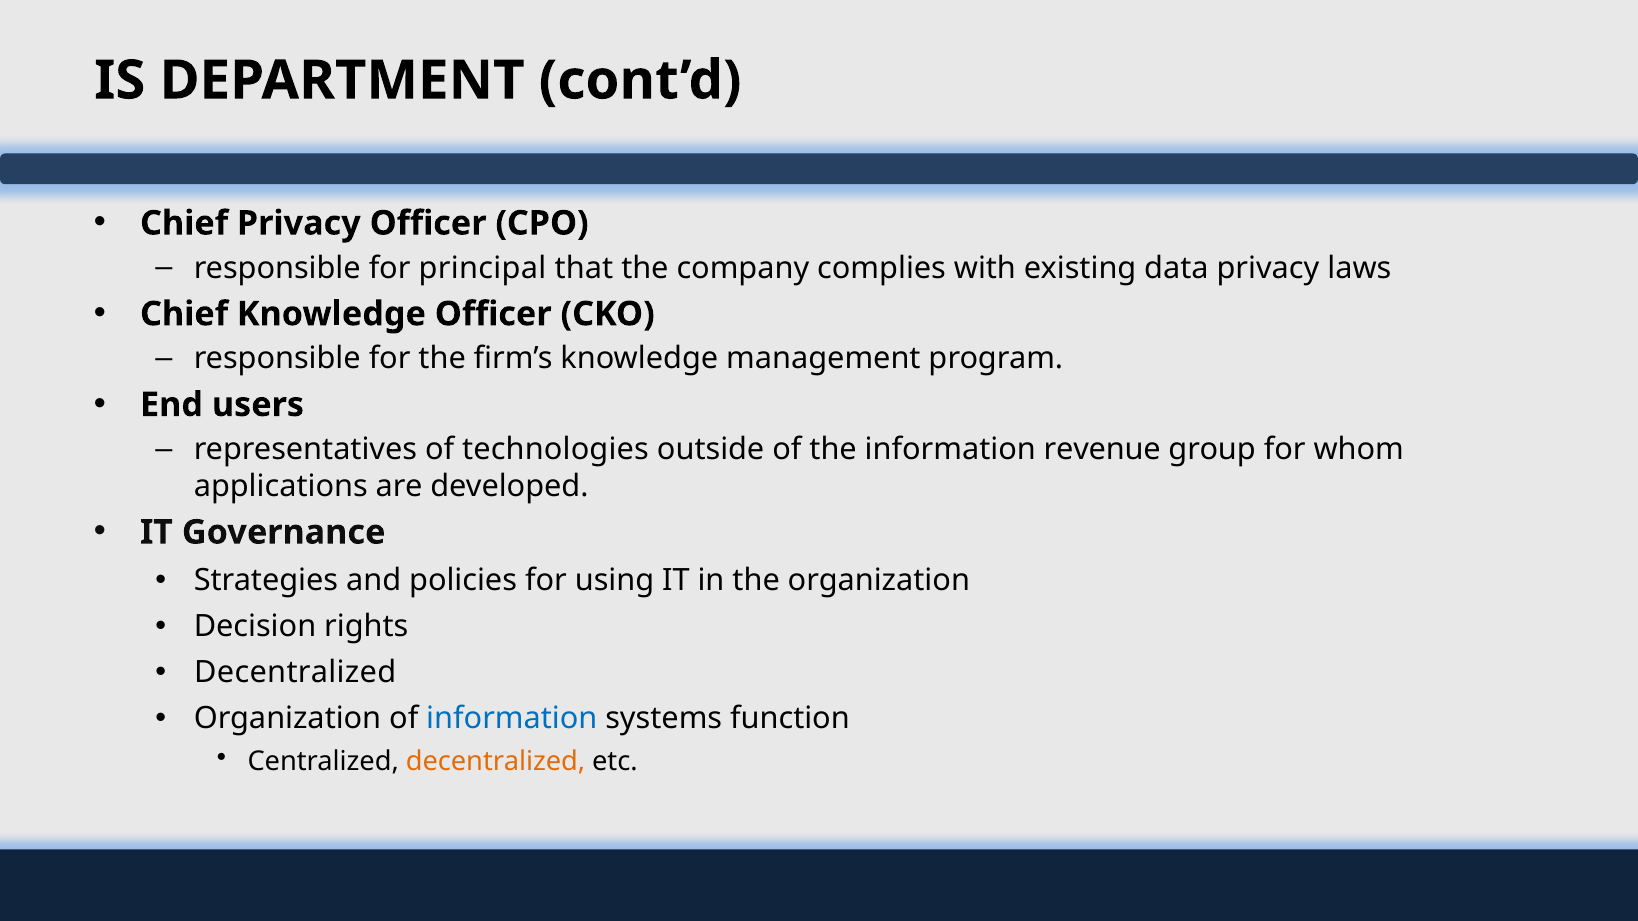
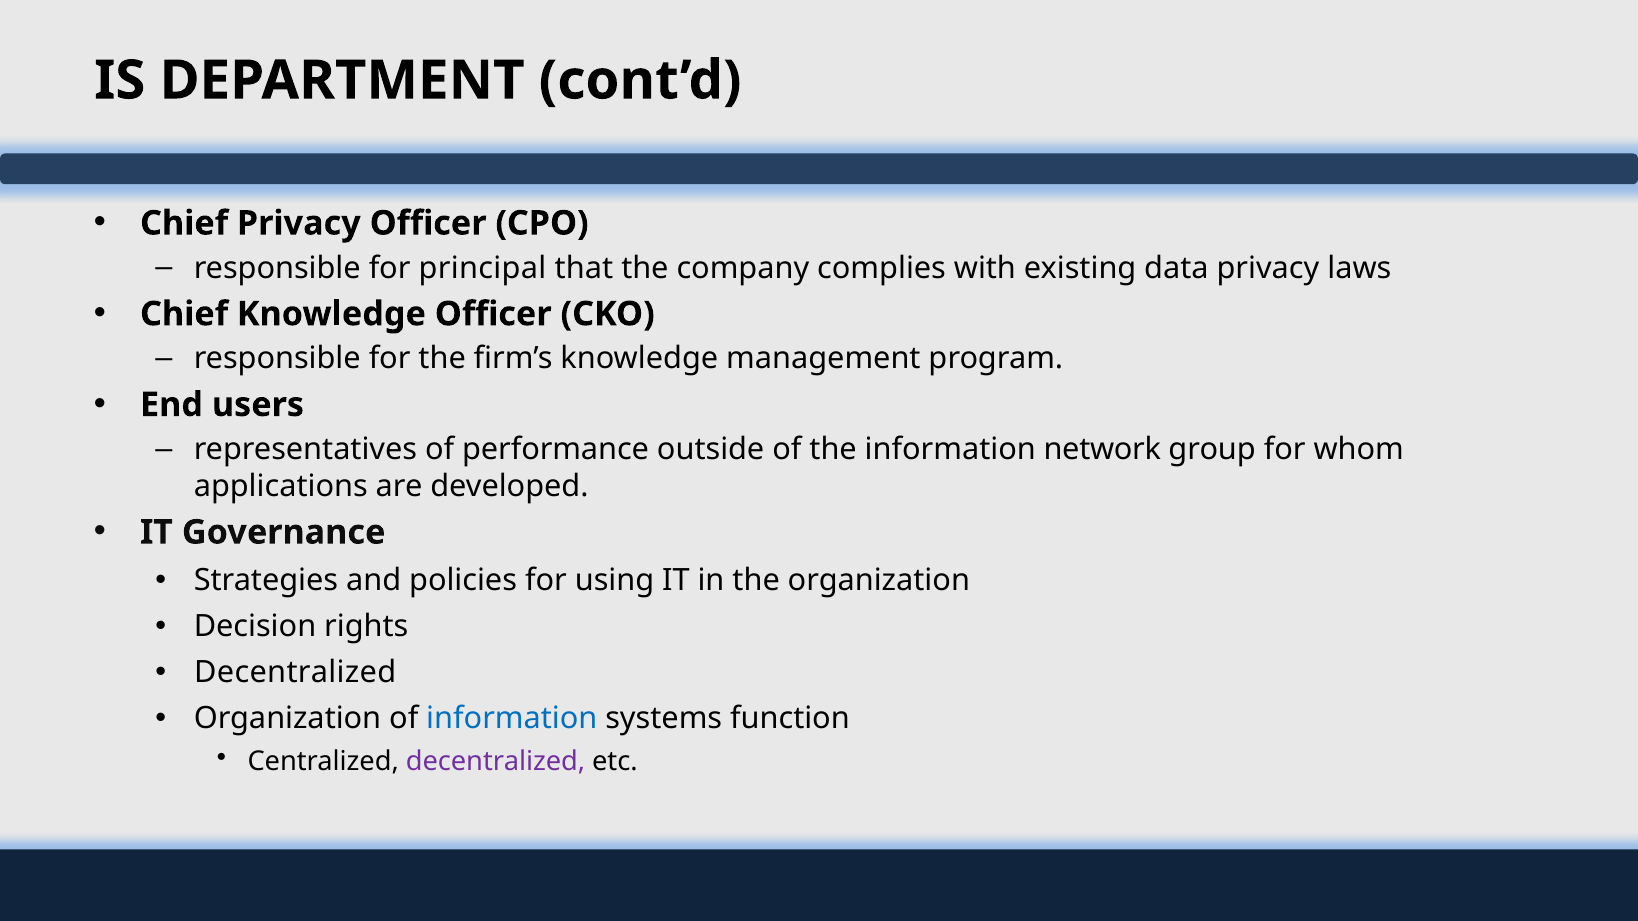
technologies: technologies -> performance
revenue: revenue -> network
decentralized at (496, 762) colour: orange -> purple
